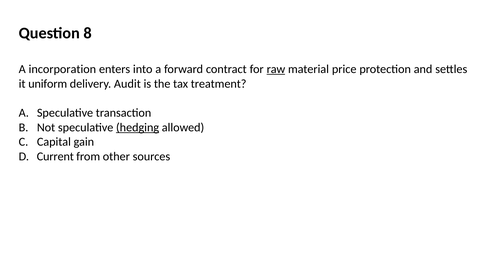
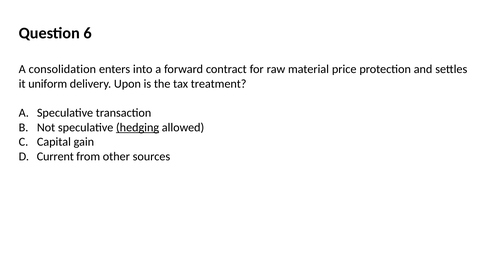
8: 8 -> 6
incorporation: incorporation -> consolidation
raw underline: present -> none
Audit: Audit -> Upon
